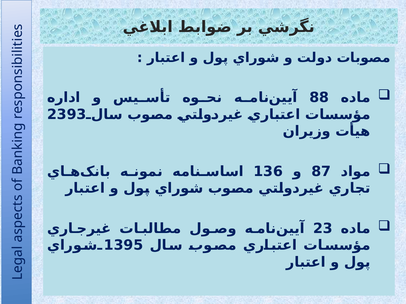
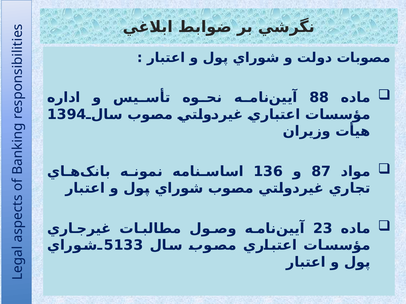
2393: 2393 -> 1394
1395: 1395 -> 5133
